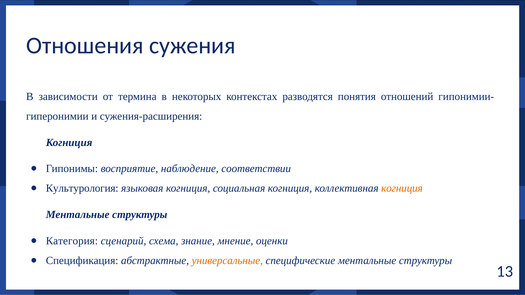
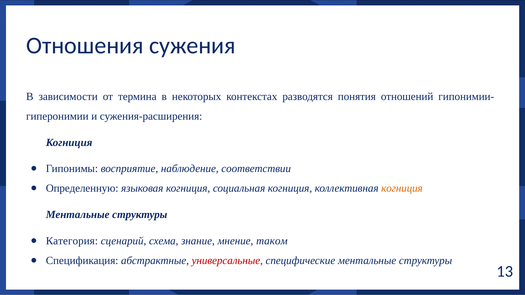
Культурология: Культурология -> Определенную
оценки: оценки -> таком
универсальные colour: orange -> red
